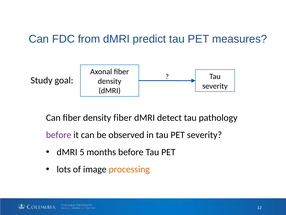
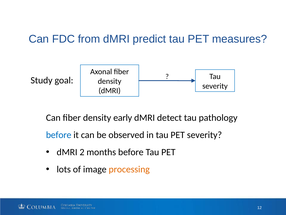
density fiber: fiber -> early
before at (59, 135) colour: purple -> blue
5: 5 -> 2
